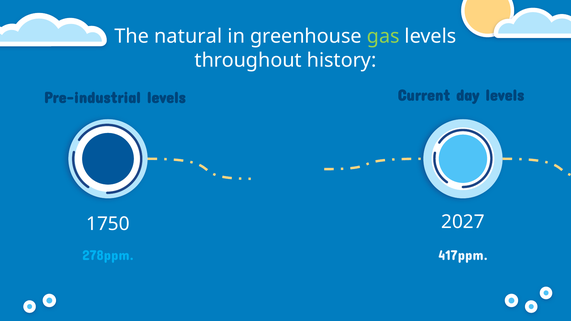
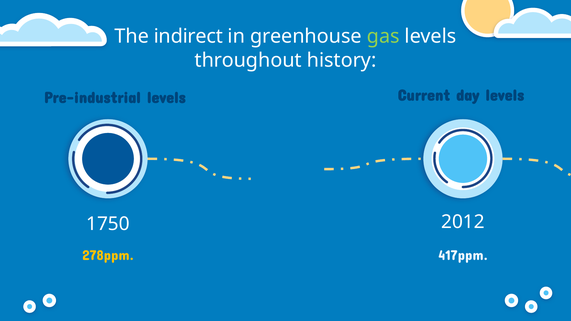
natural: natural -> indirect
2027: 2027 -> 2012
278ppm colour: light blue -> yellow
